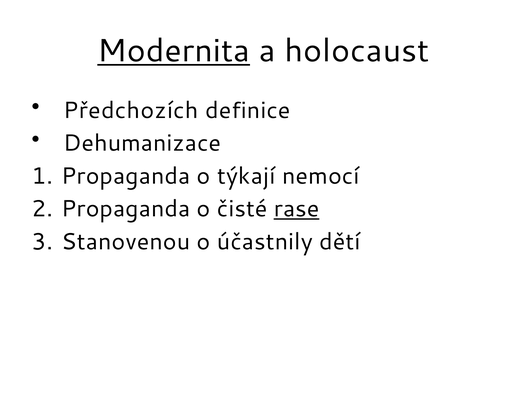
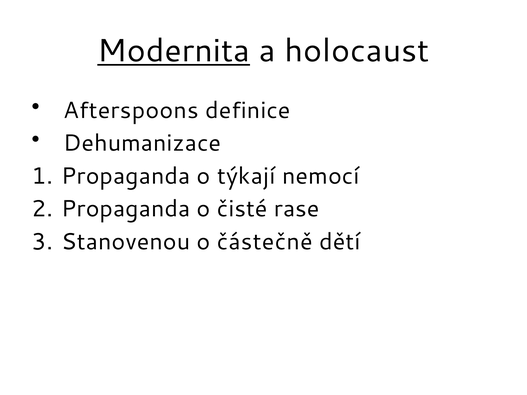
Předchozích: Předchozích -> Afterspoons
rase underline: present -> none
účastnily: účastnily -> částečně
